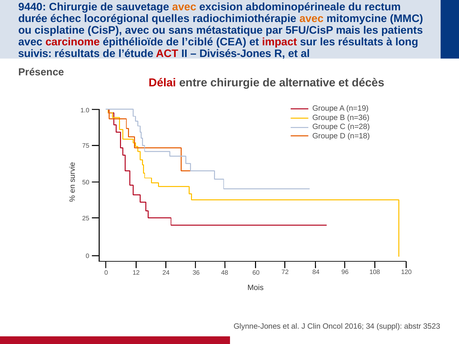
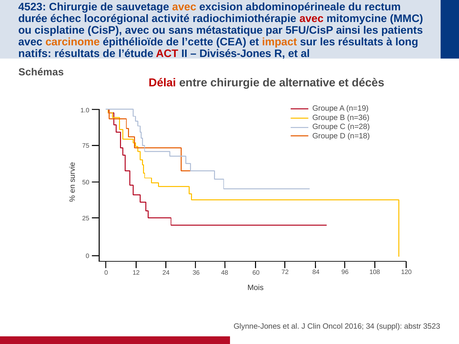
9440: 9440 -> 4523
quelles: quelles -> activité
avec at (311, 19) colour: orange -> red
mais: mais -> ainsi
carcinome colour: red -> orange
l’ciblé: l’ciblé -> l’cette
impact colour: red -> orange
suivis: suivis -> natifs
Présence: Présence -> Schémas
